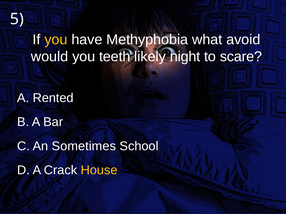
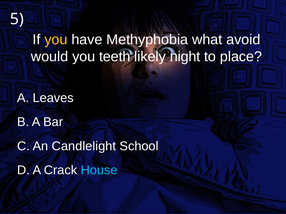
scare: scare -> place
Rented: Rented -> Leaves
Sometimes: Sometimes -> Candlelight
House colour: yellow -> light blue
